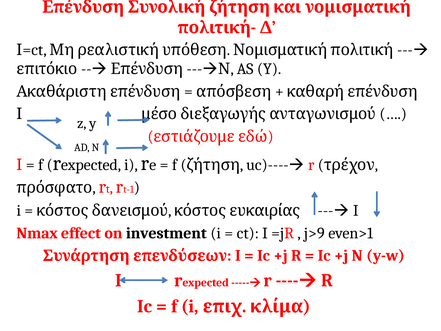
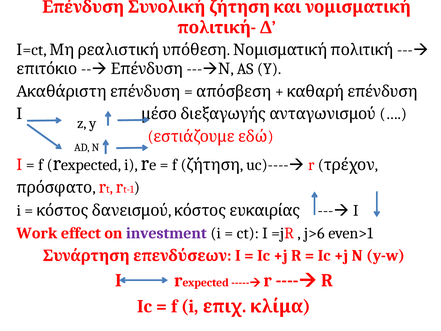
Nmax: Nmax -> Work
investment colour: black -> purple
j>9: j>9 -> j>6
